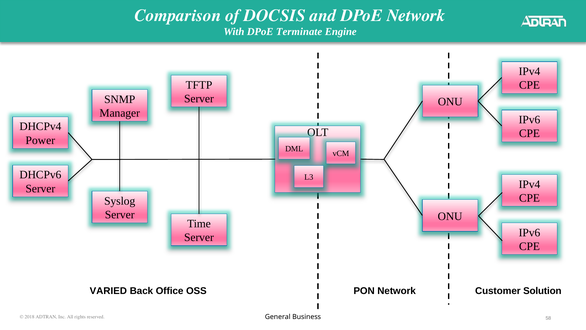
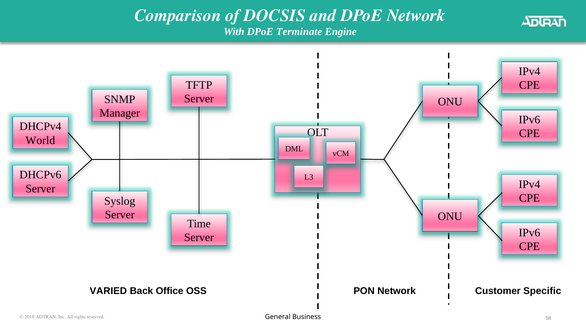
Power: Power -> World
Solution: Solution -> Specific
